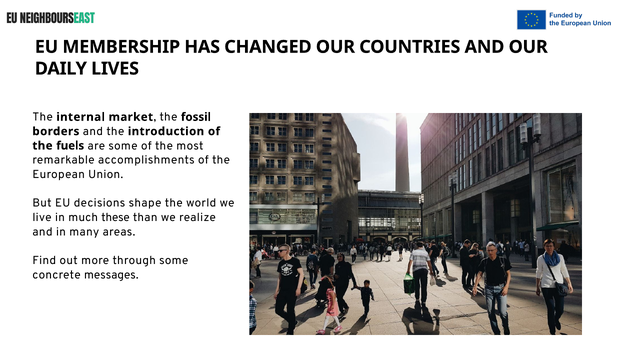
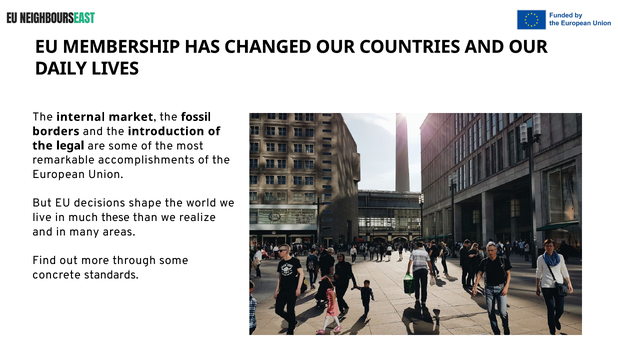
fuels: fuels -> legal
messages: messages -> standards
